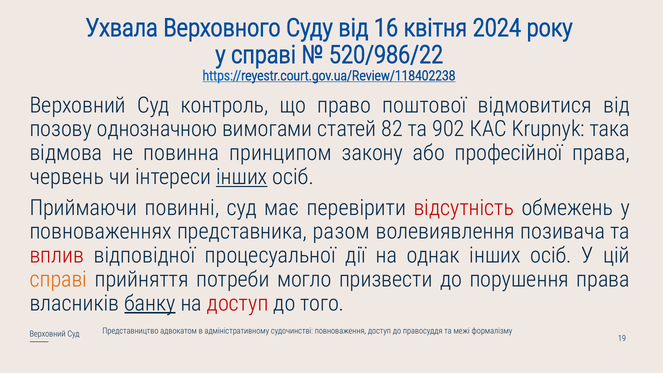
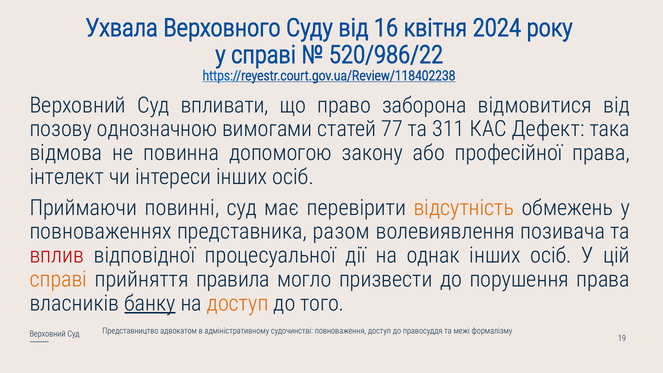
контроль: контроль -> впливати
поштової: поштової -> заборона
82: 82 -> 77
902: 902 -> 311
Krupnyk: Krupnyk -> Дефект
принципом: принципом -> допомогою
червень: червень -> інтелект
інших at (242, 177) underline: present -> none
відсутність colour: red -> orange
потреби: потреби -> правила
доступ at (238, 303) colour: red -> orange
